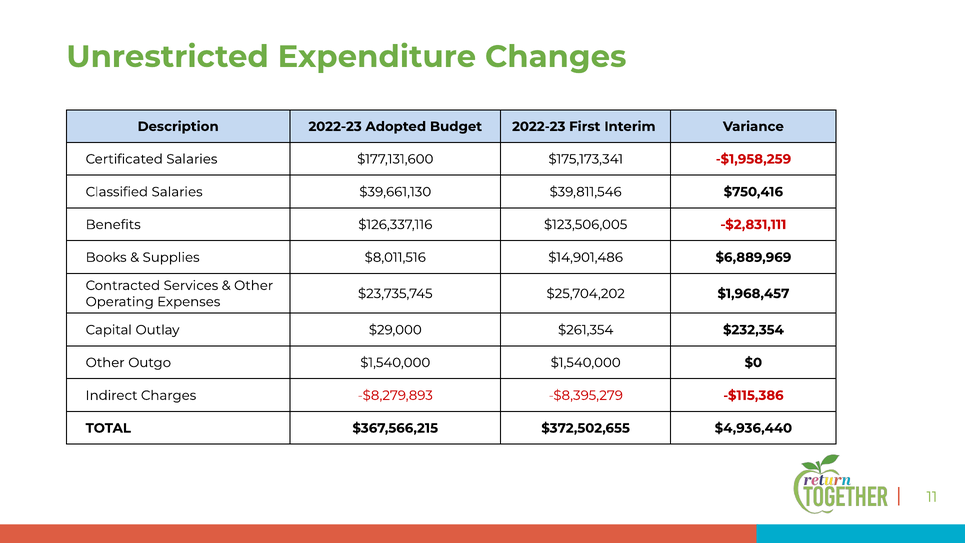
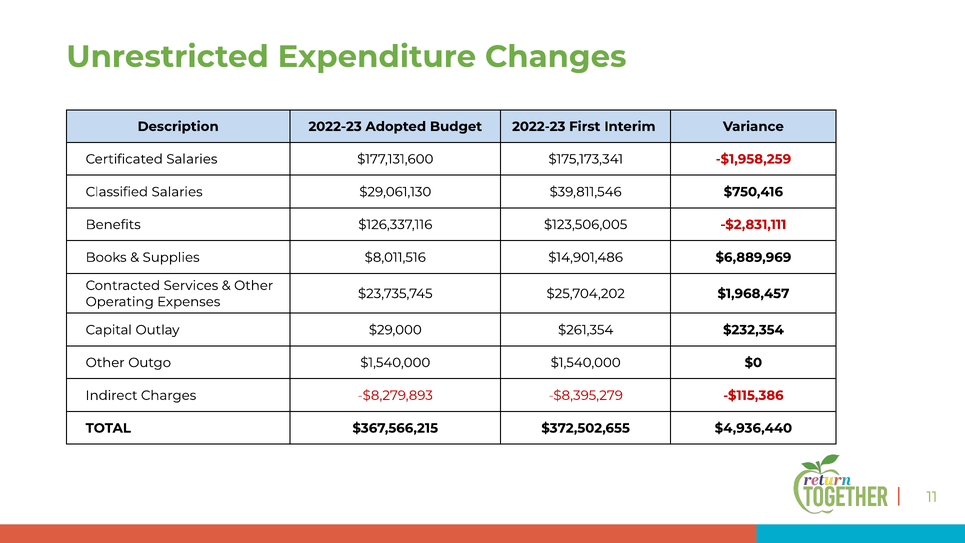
$39,661,130: $39,661,130 -> $29,061,130
